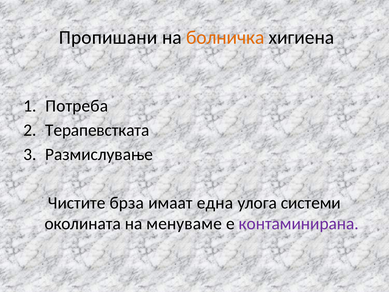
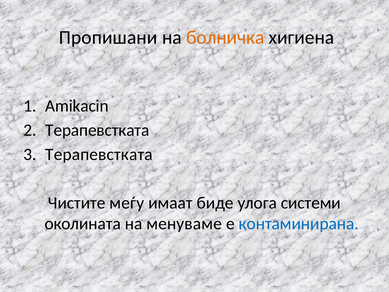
Потреба: Потреба -> Amikacin
Размислување at (99, 154): Размислување -> Терапевстката
брза: брза -> меѓу
една: една -> биде
контаминирана colour: purple -> blue
